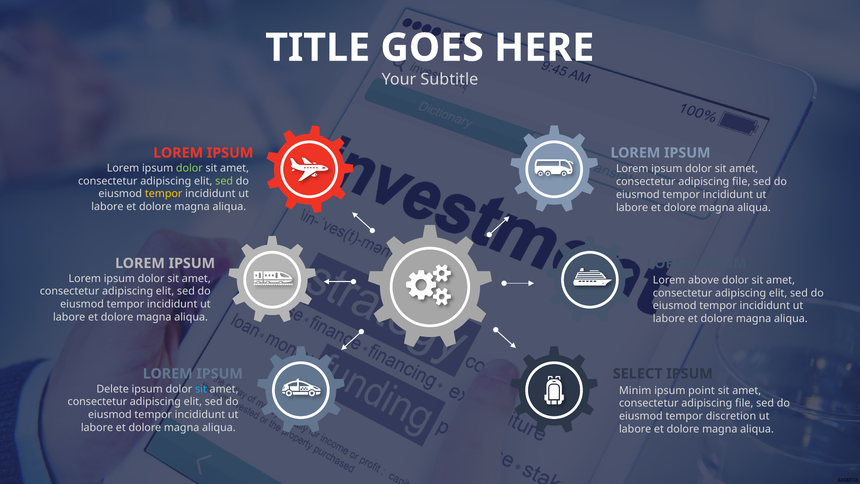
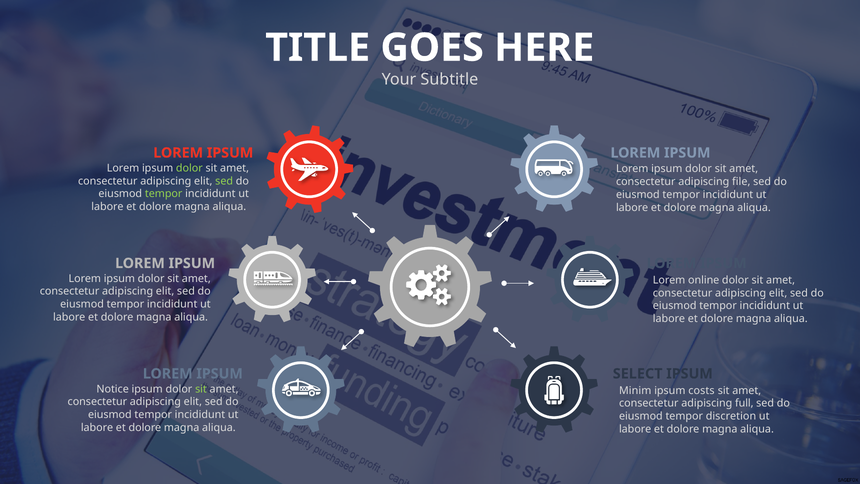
tempor at (164, 194) colour: yellow -> light green
above: above -> online
Delete: Delete -> Notice
sit at (201, 389) colour: light blue -> light green
point: point -> costs
file at (744, 403): file -> full
